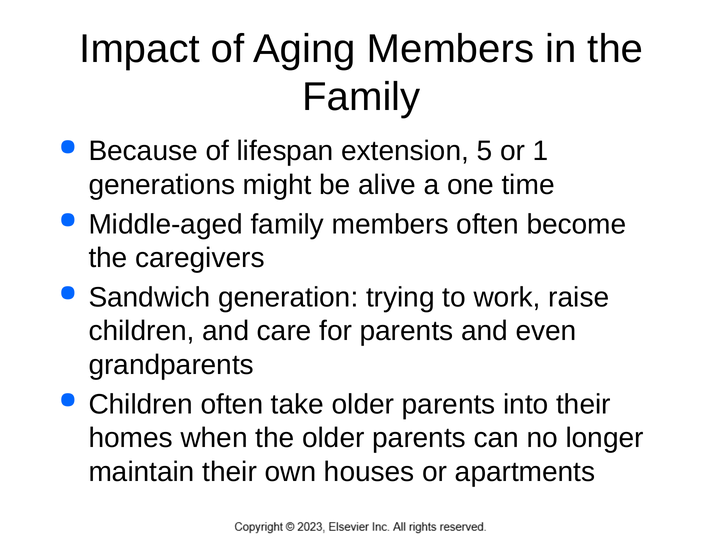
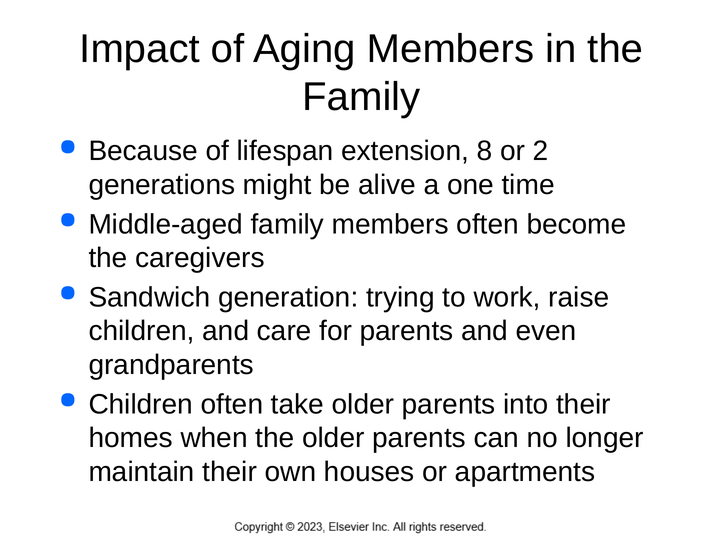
5: 5 -> 8
1: 1 -> 2
